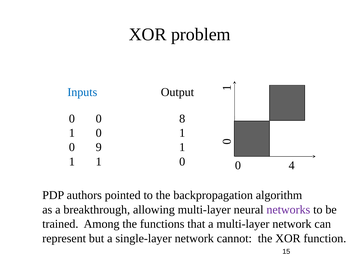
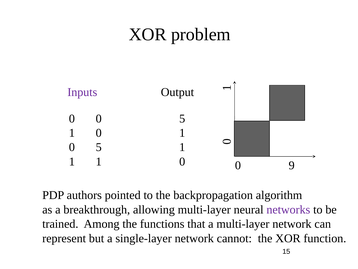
Inputs colour: blue -> purple
0 0 8: 8 -> 5
9 at (99, 147): 9 -> 5
4: 4 -> 9
